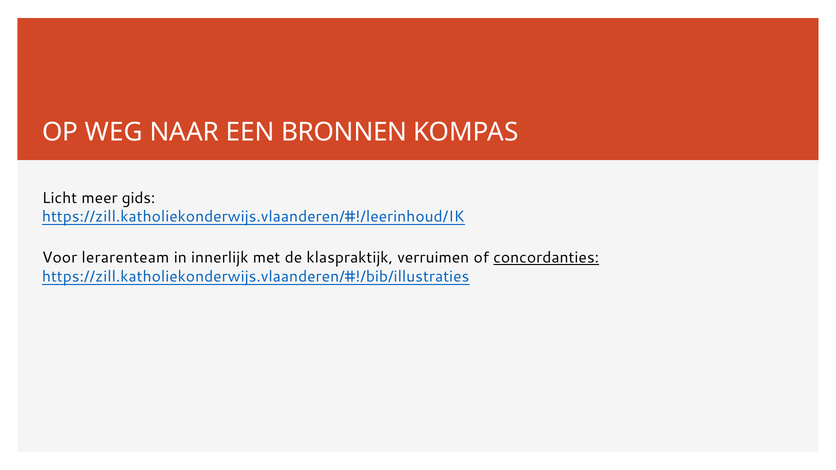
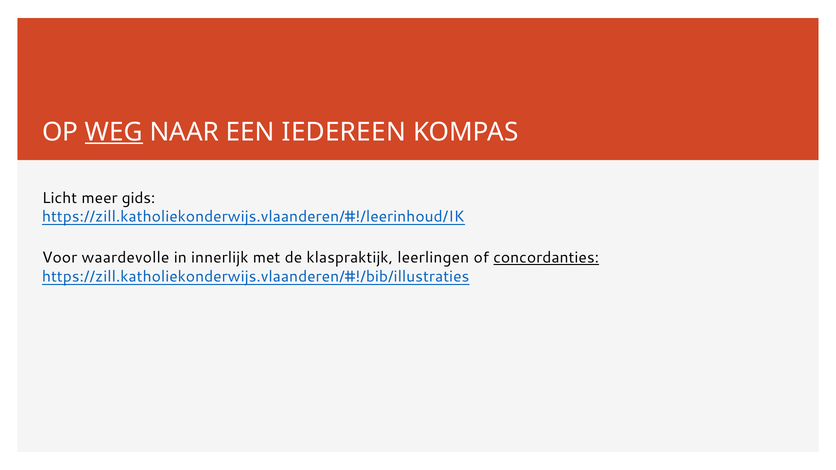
WEG underline: none -> present
BRONNEN: BRONNEN -> IEDEREEN
lerarenteam: lerarenteam -> waardevolle
verruimen: verruimen -> leerlingen
